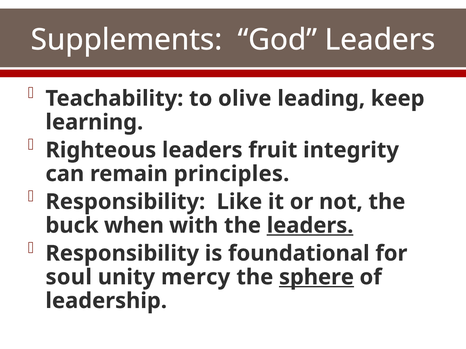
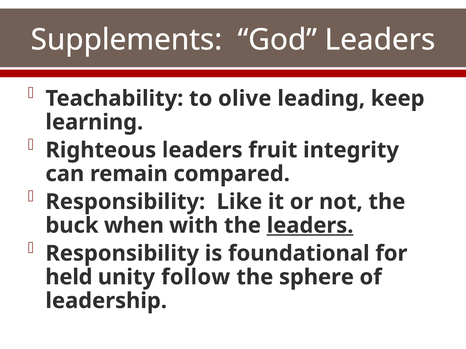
principles: principles -> compared
soul: soul -> held
mercy: mercy -> follow
sphere underline: present -> none
